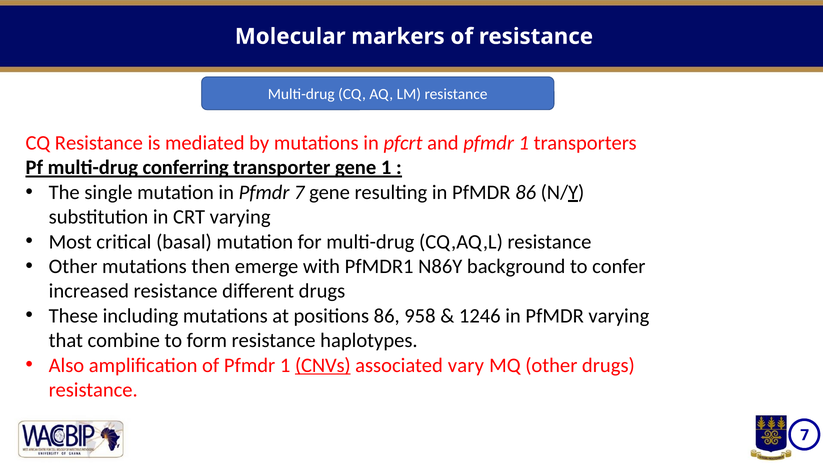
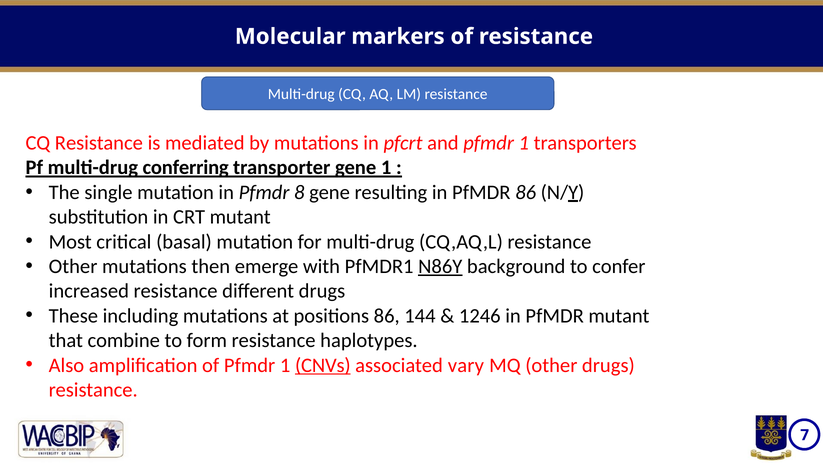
Pfmdr 7: 7 -> 8
CRT varying: varying -> mutant
N86Y underline: none -> present
958: 958 -> 144
PfMDR varying: varying -> mutant
